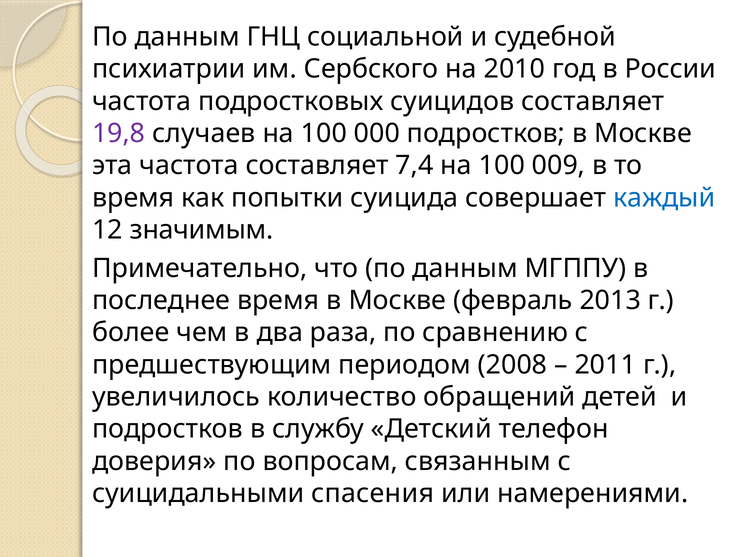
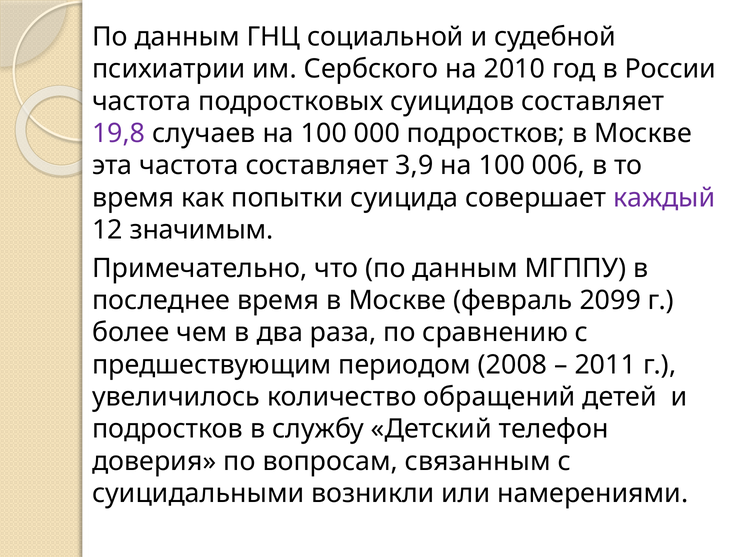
7,4: 7,4 -> 3,9
009: 009 -> 006
каждый colour: blue -> purple
2013: 2013 -> 2099
спасения: спасения -> возникли
